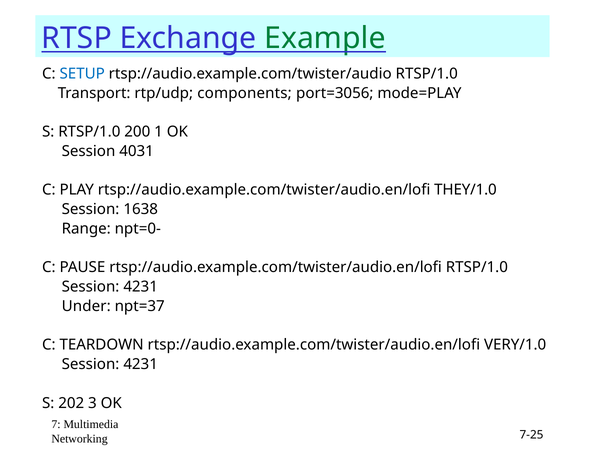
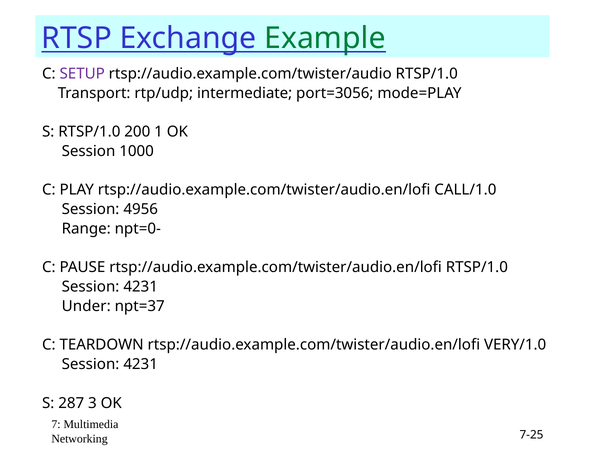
SETUP colour: blue -> purple
components: components -> intermediate
4031: 4031 -> 1000
THEY/1.0: THEY/1.0 -> CALL/1.0
1638: 1638 -> 4956
202: 202 -> 287
